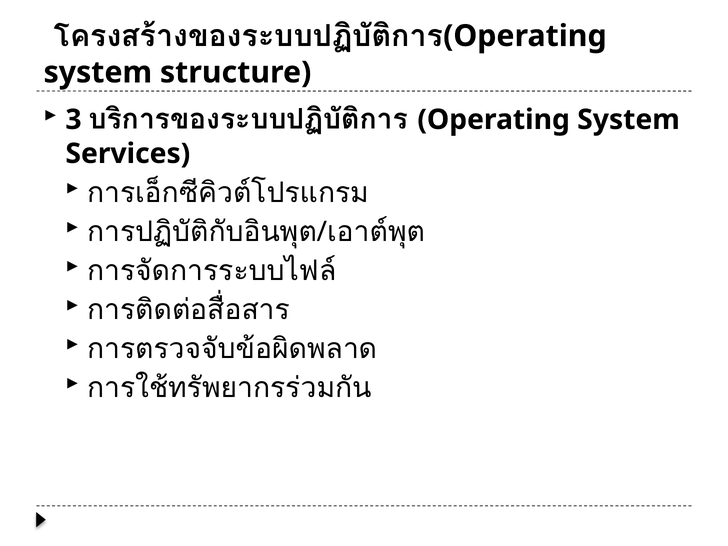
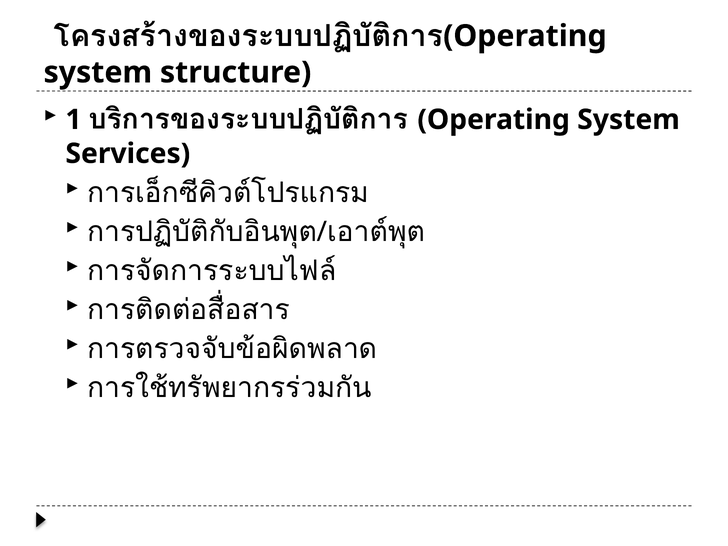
3: 3 -> 1
